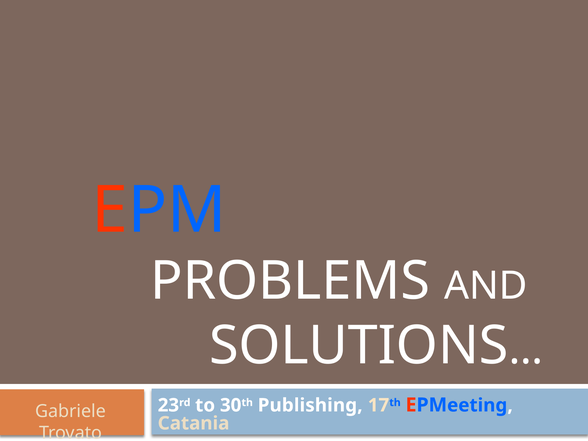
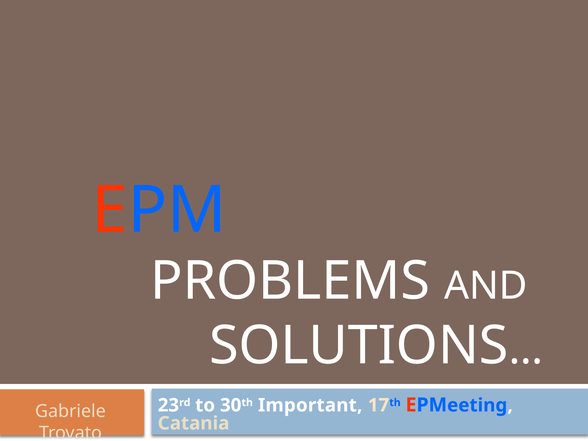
Publishing: Publishing -> Important
